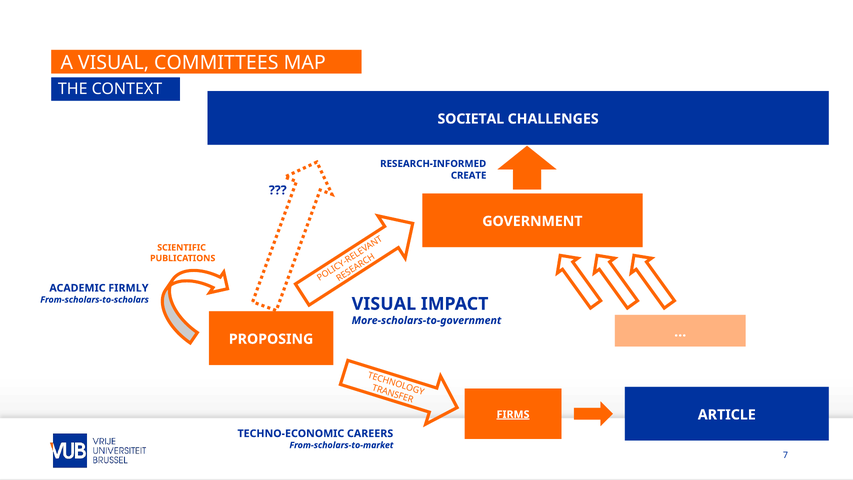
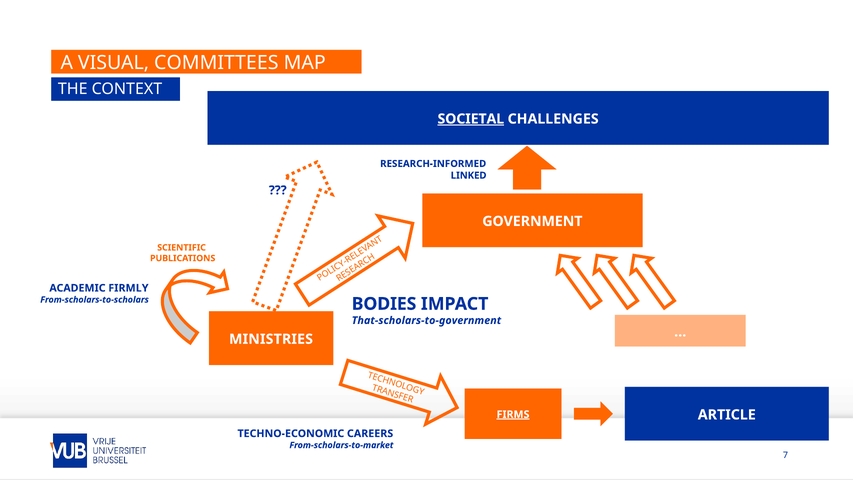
SOCIETAL underline: none -> present
CREATE: CREATE -> LINKED
VISUAL at (384, 304): VISUAL -> BODIES
More-scholars-to-government: More-scholars-to-government -> That-scholars-to-government
PROPOSING: PROPOSING -> MINISTRIES
